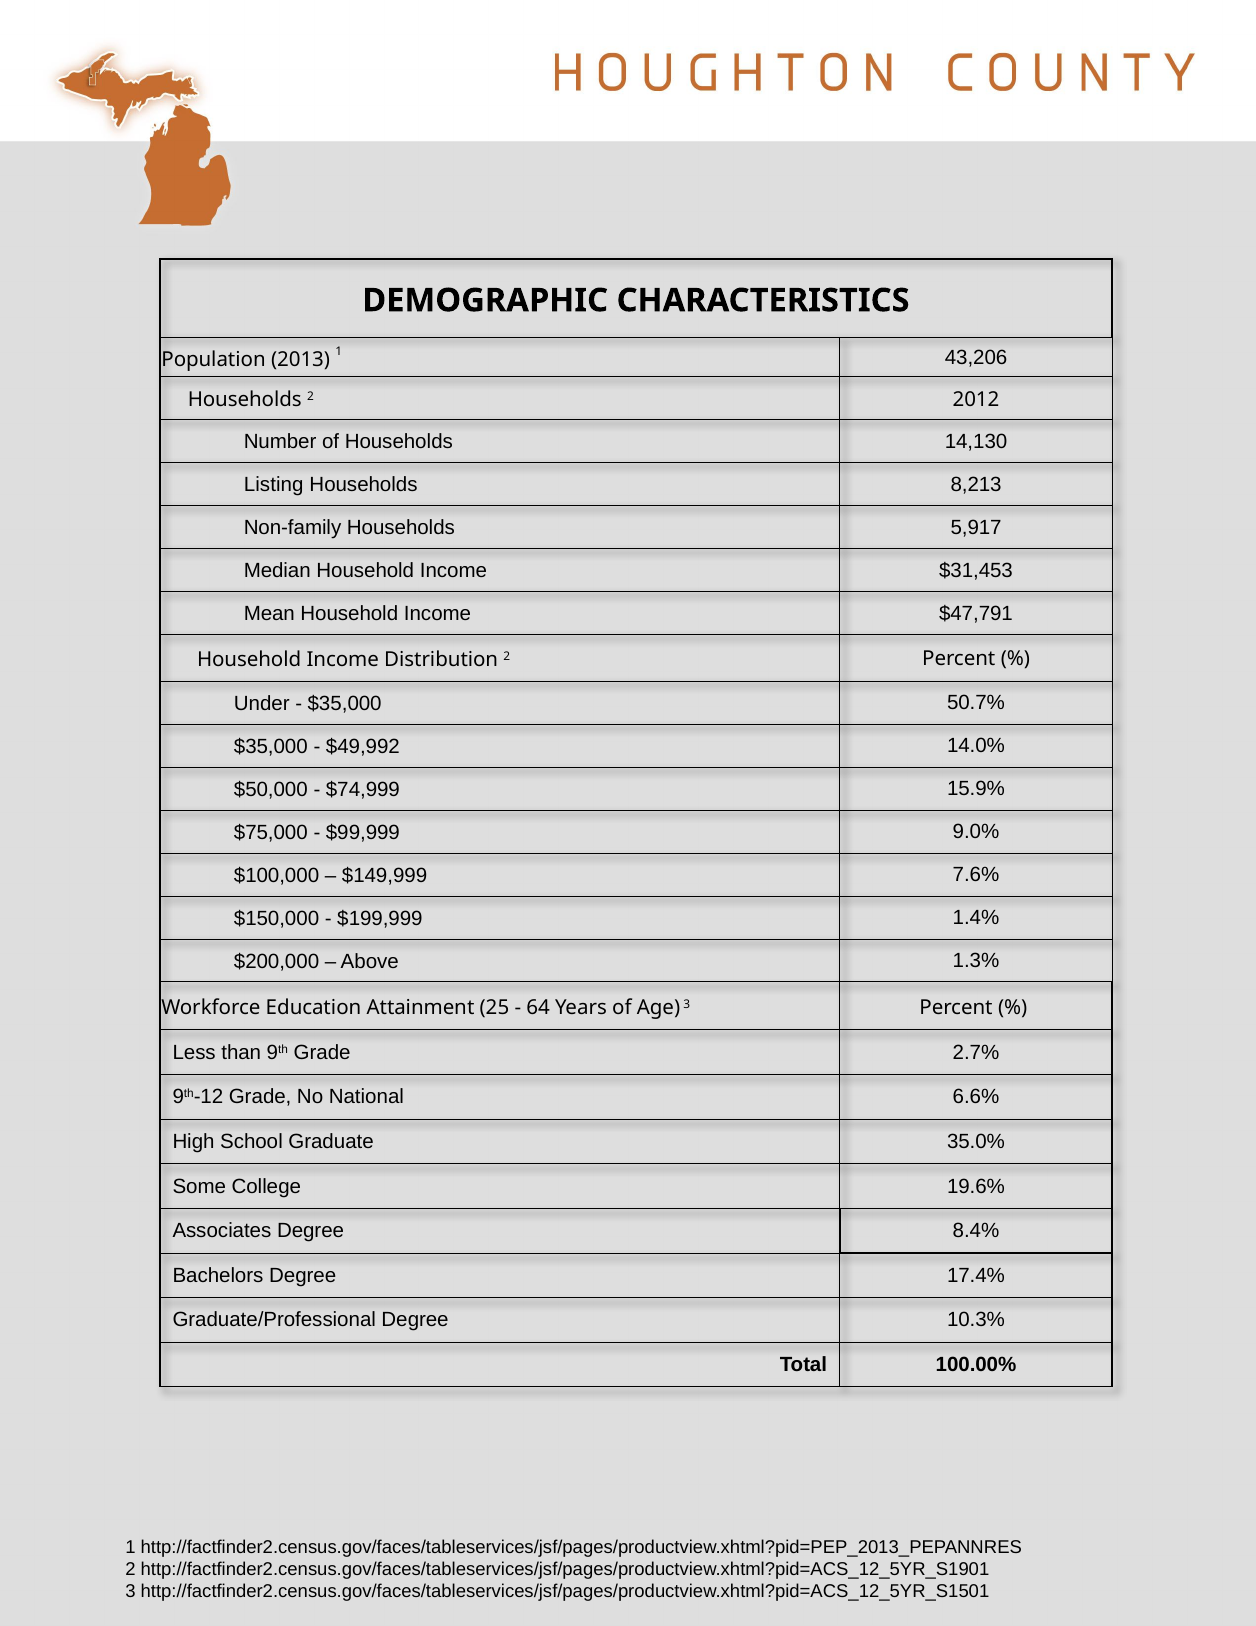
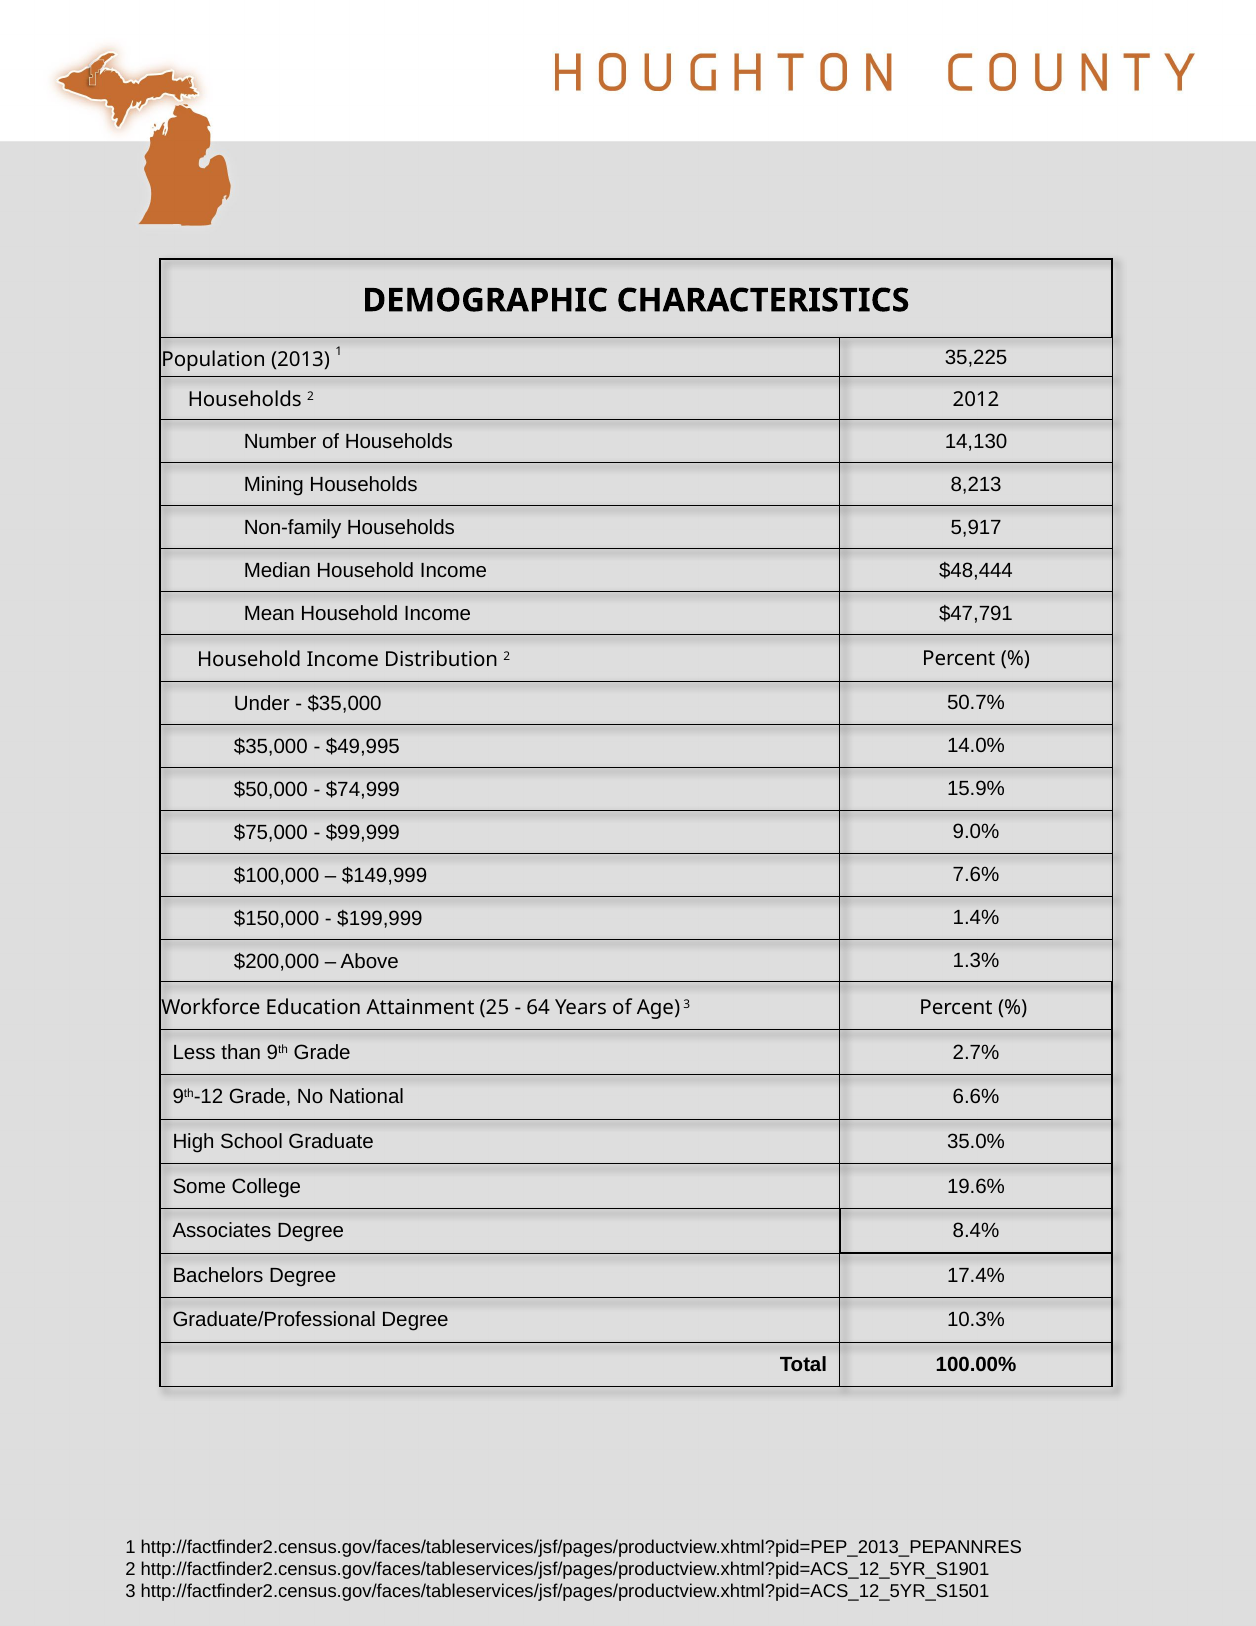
43,206: 43,206 -> 35,225
Listing: Listing -> Mining
$31,453: $31,453 -> $48,444
$49,992: $49,992 -> $49,995
